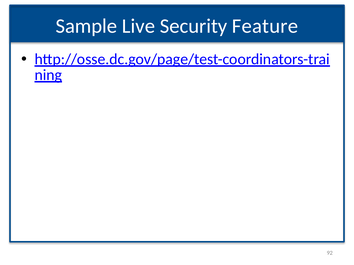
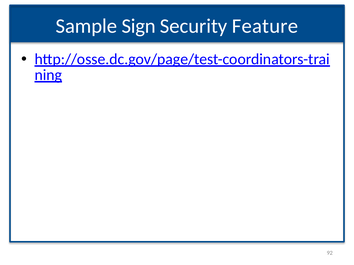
Live: Live -> Sign
